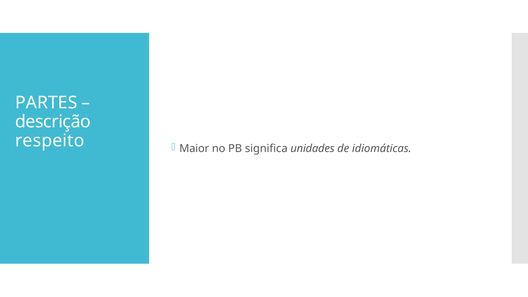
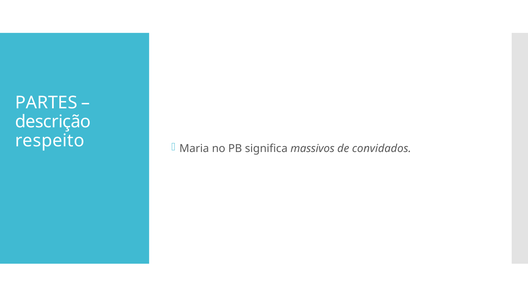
Maior: Maior -> Maria
unidades: unidades -> massivos
idiomáticas: idiomáticas -> convidados
